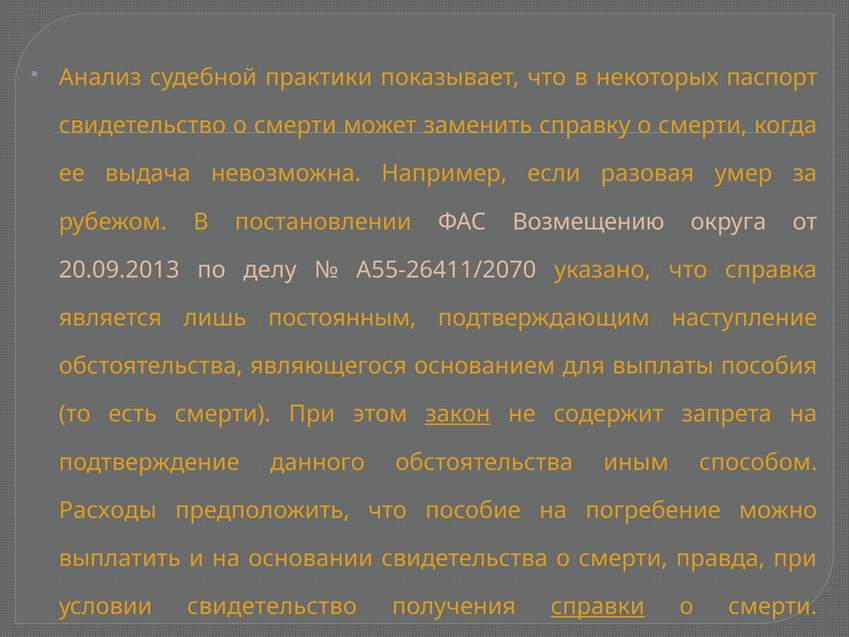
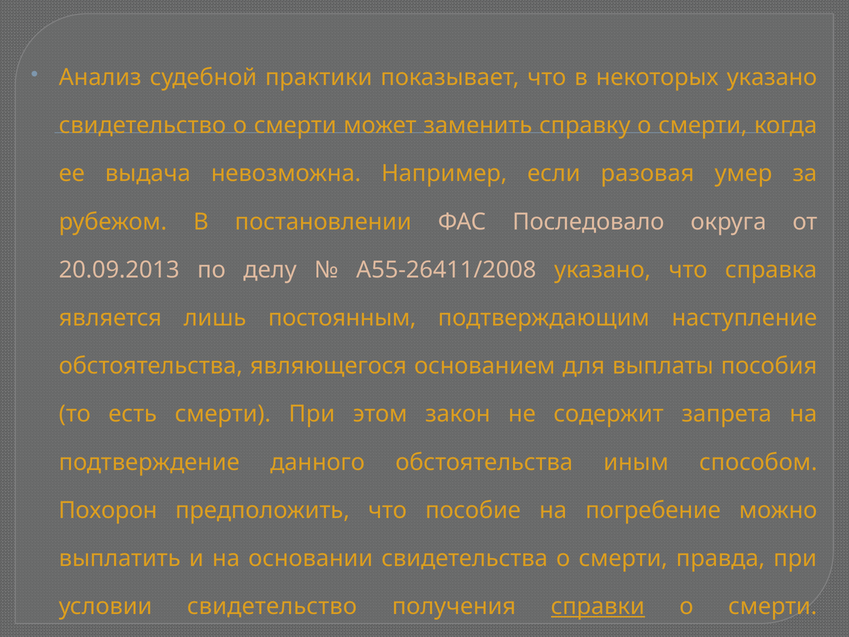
некоторых паспорт: паспорт -> указано
Возмещению: Возмещению -> Последовало
А55-26411/2070: А55-26411/2070 -> А55-26411/2008
закон underline: present -> none
Расходы: Расходы -> Похорон
